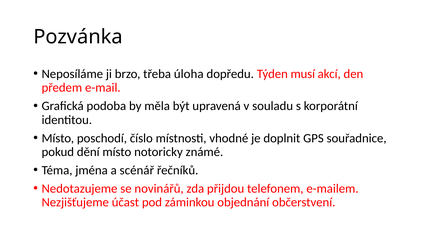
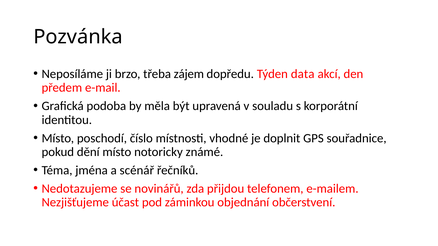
úloha: úloha -> zájem
musí: musí -> data
